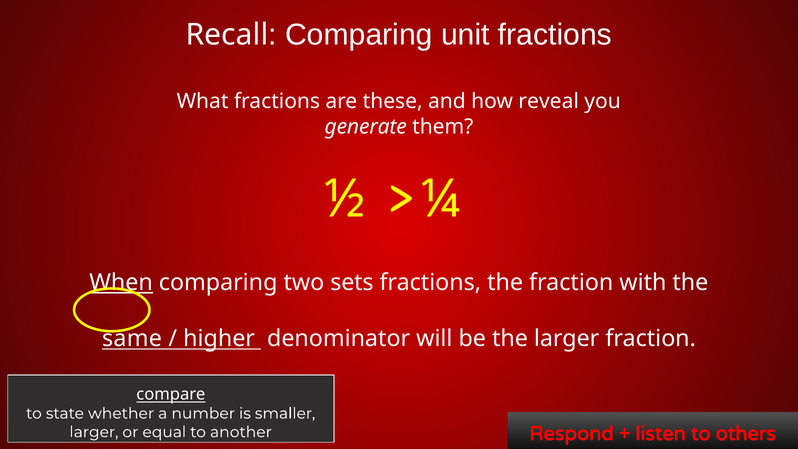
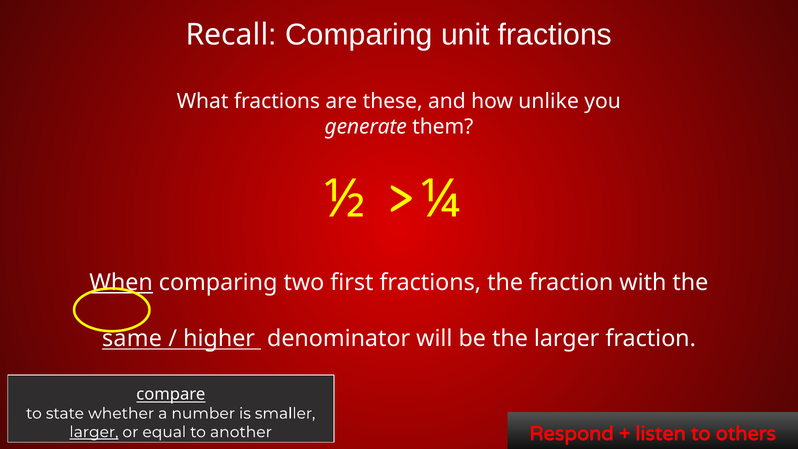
reveal: reveal -> unlike
sets: sets -> first
larger at (94, 432) underline: none -> present
